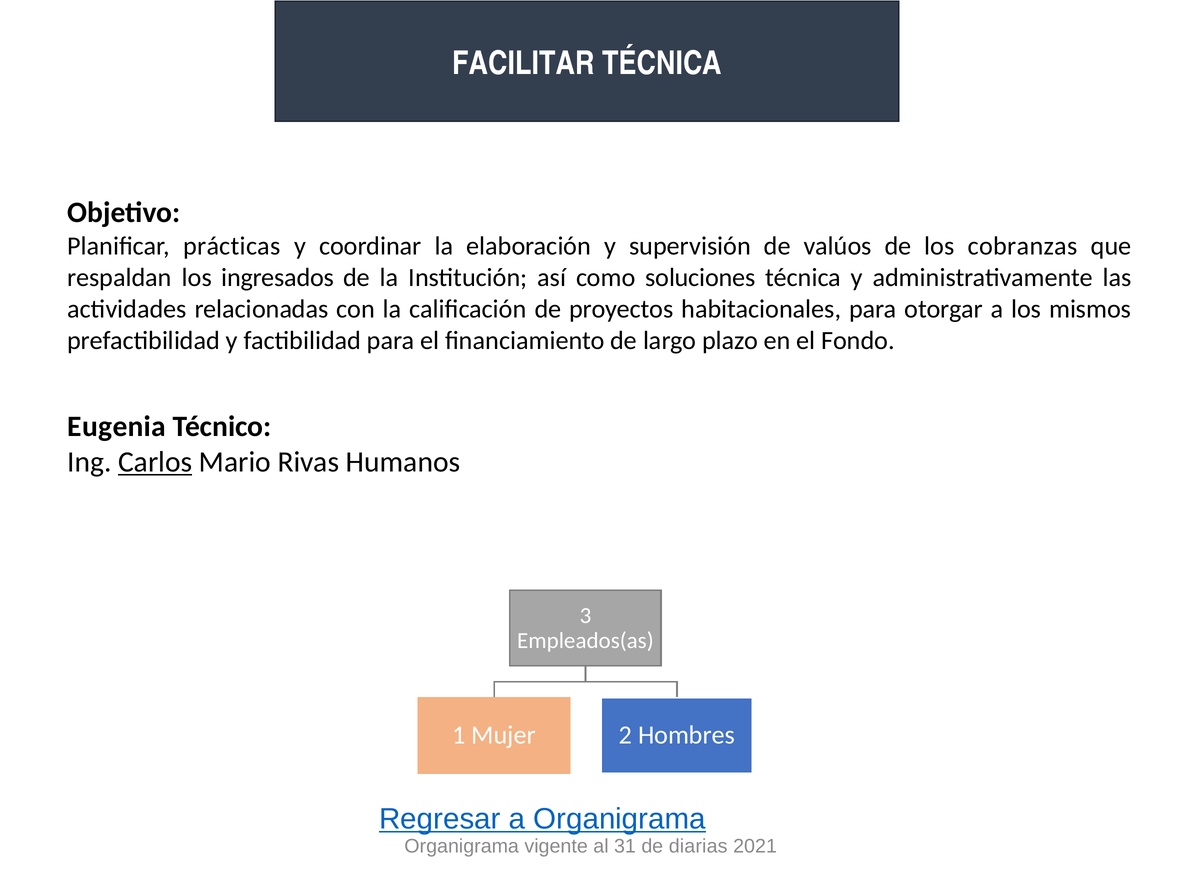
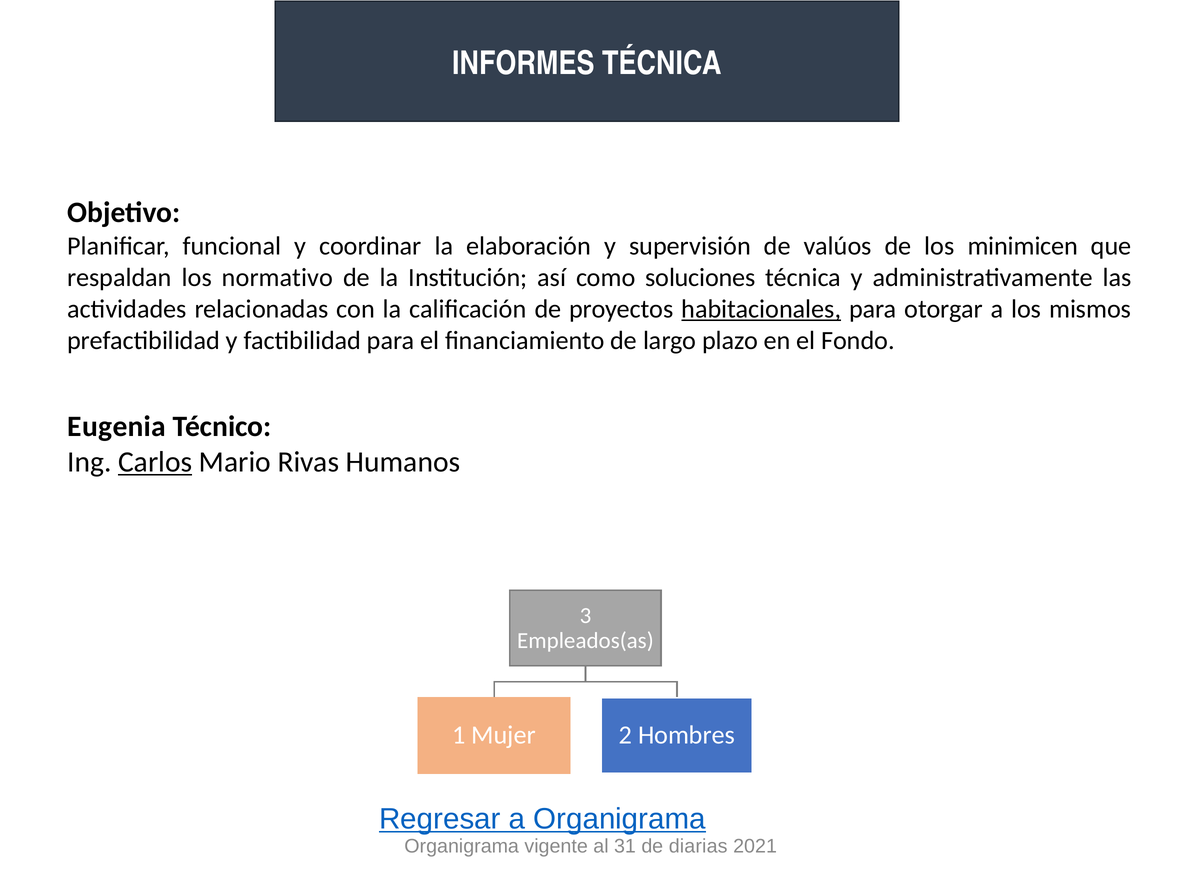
FACILITAR: FACILITAR -> INFORMES
prácticas: prácticas -> funcional
cobranzas: cobranzas -> minimicen
ingresados: ingresados -> normativo
habitacionales underline: none -> present
